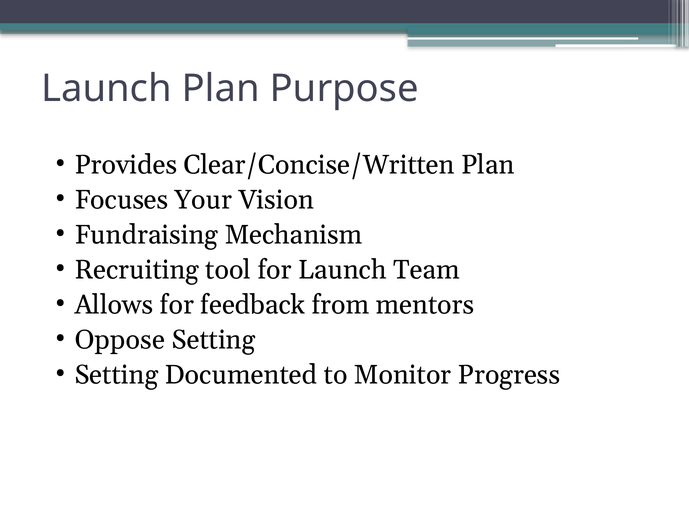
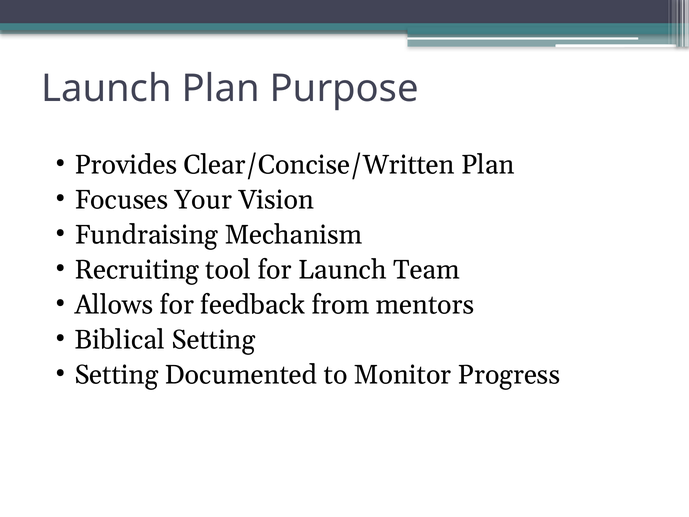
Oppose: Oppose -> Biblical
